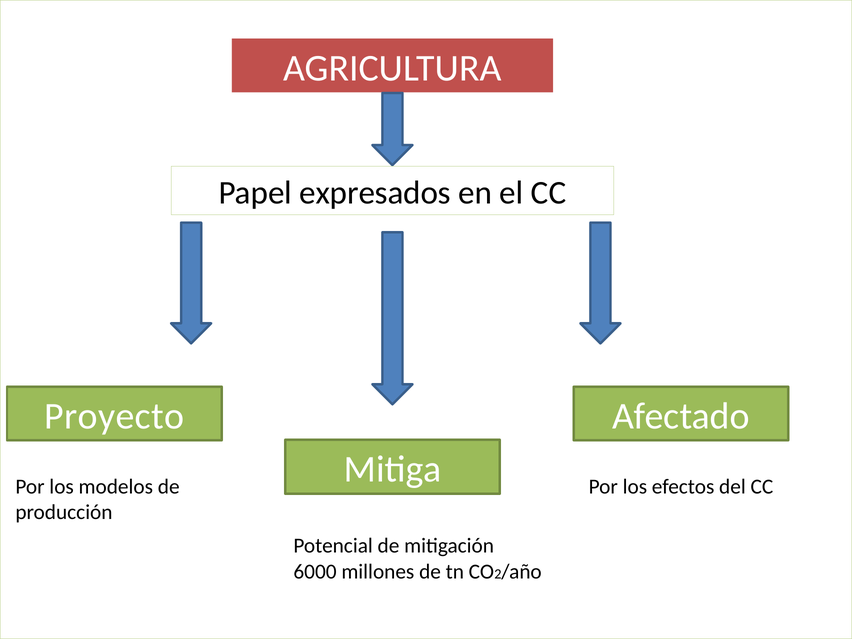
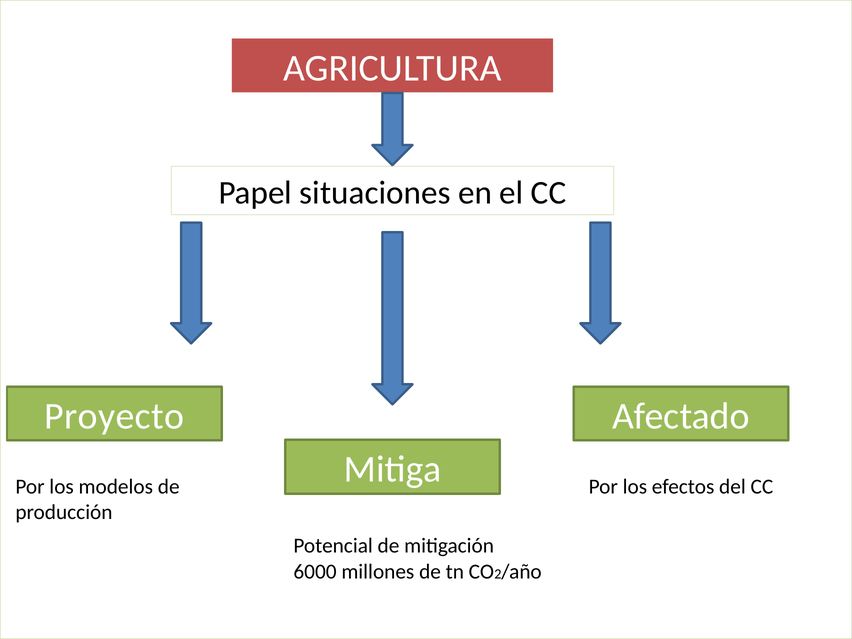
expresados: expresados -> situaciones
